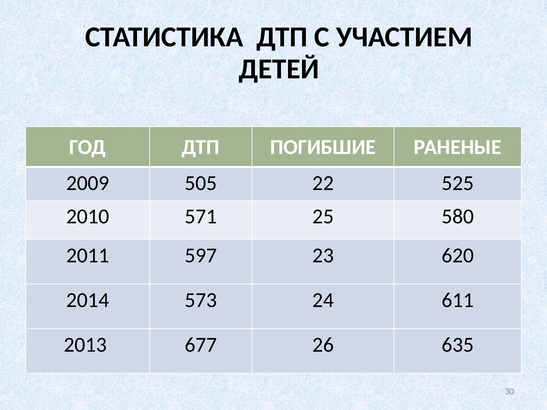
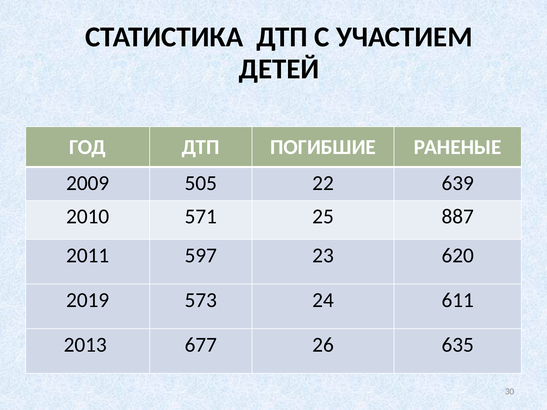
525: 525 -> 639
580: 580 -> 887
2014: 2014 -> 2019
